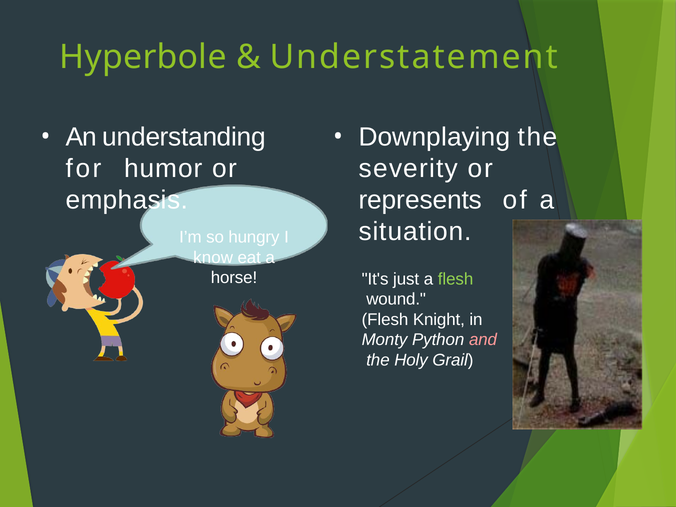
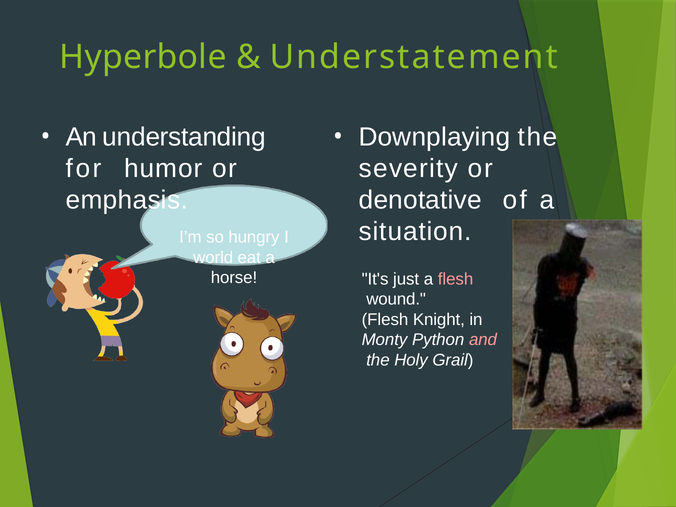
represents: represents -> denotative
know: know -> world
flesh at (456, 279) colour: light green -> pink
